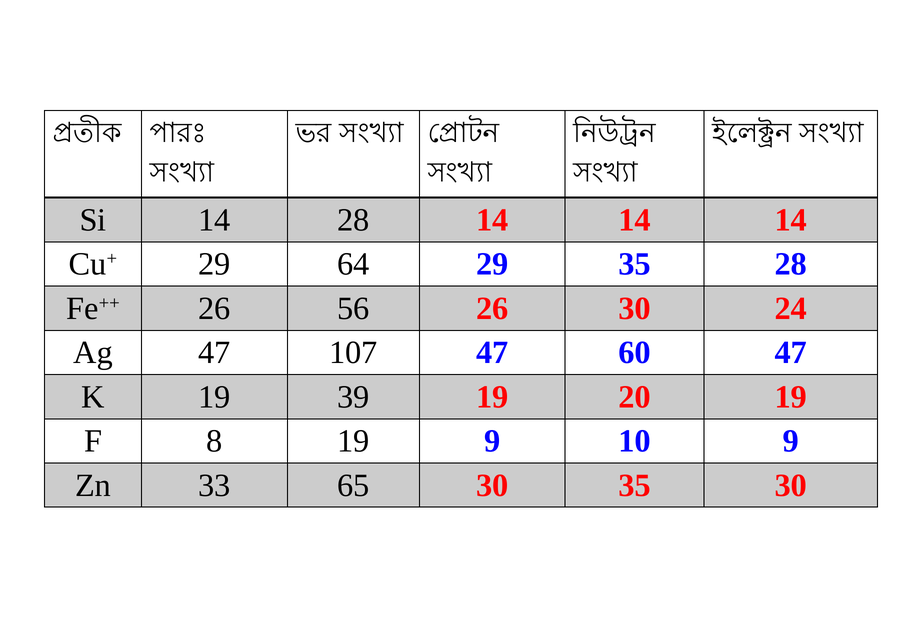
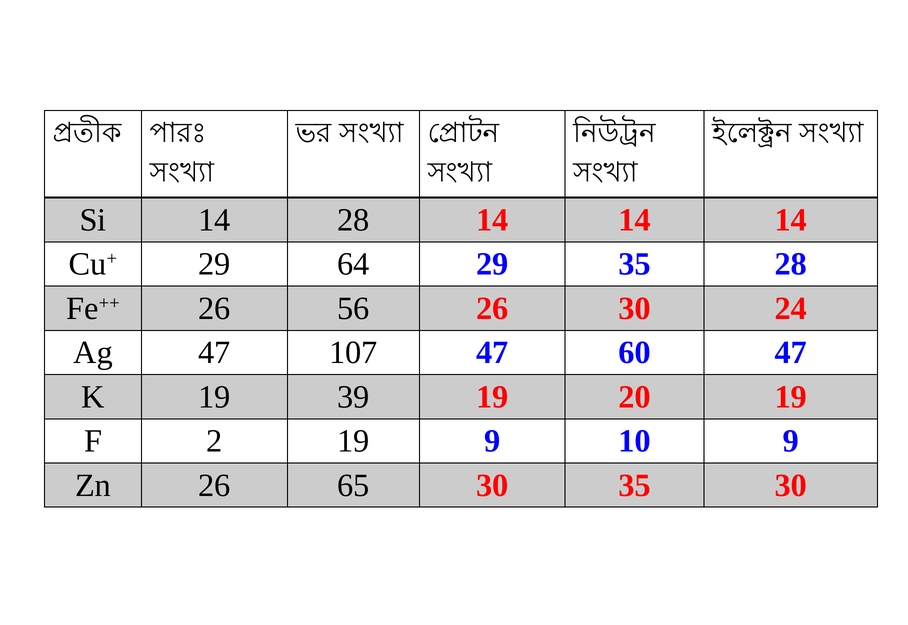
8: 8 -> 2
Zn 33: 33 -> 26
